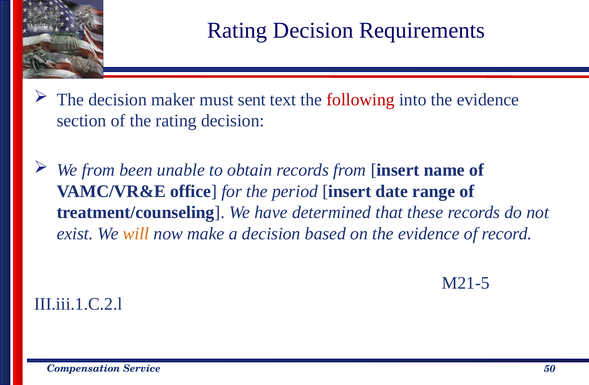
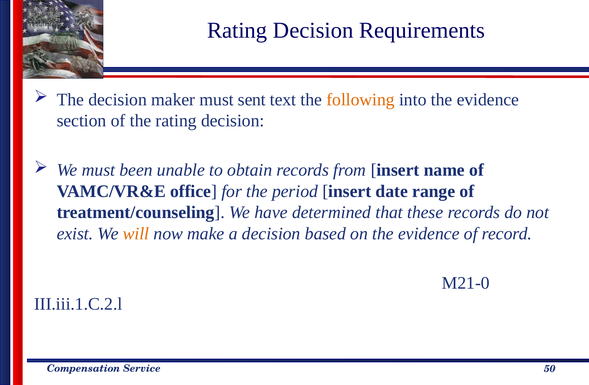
following colour: red -> orange
We from: from -> must
M21-5: M21-5 -> M21-0
